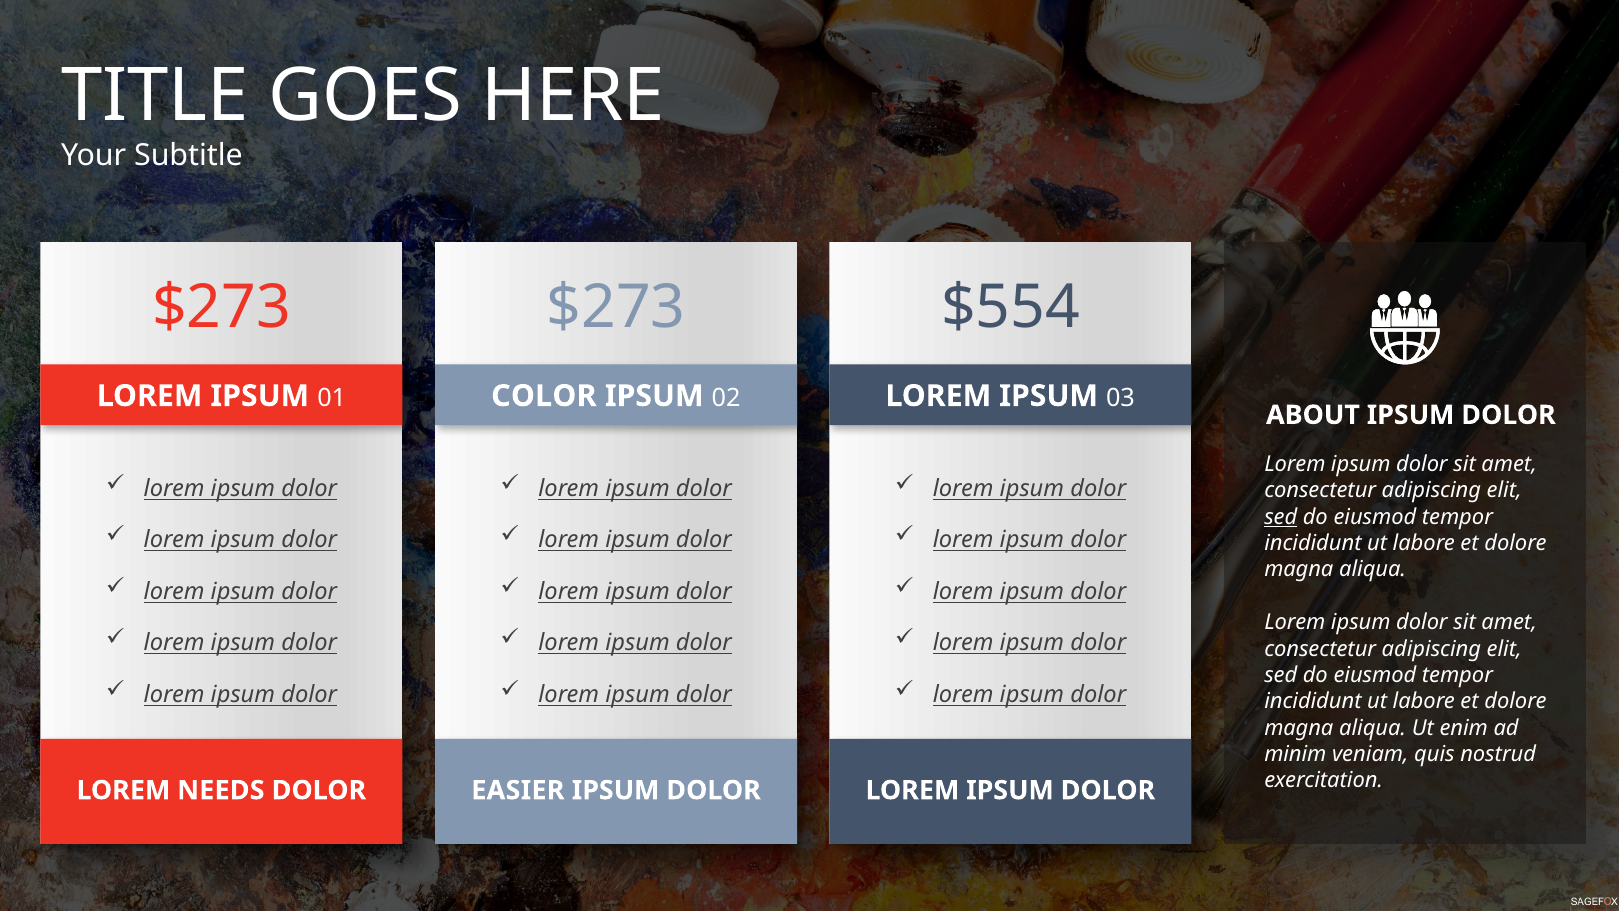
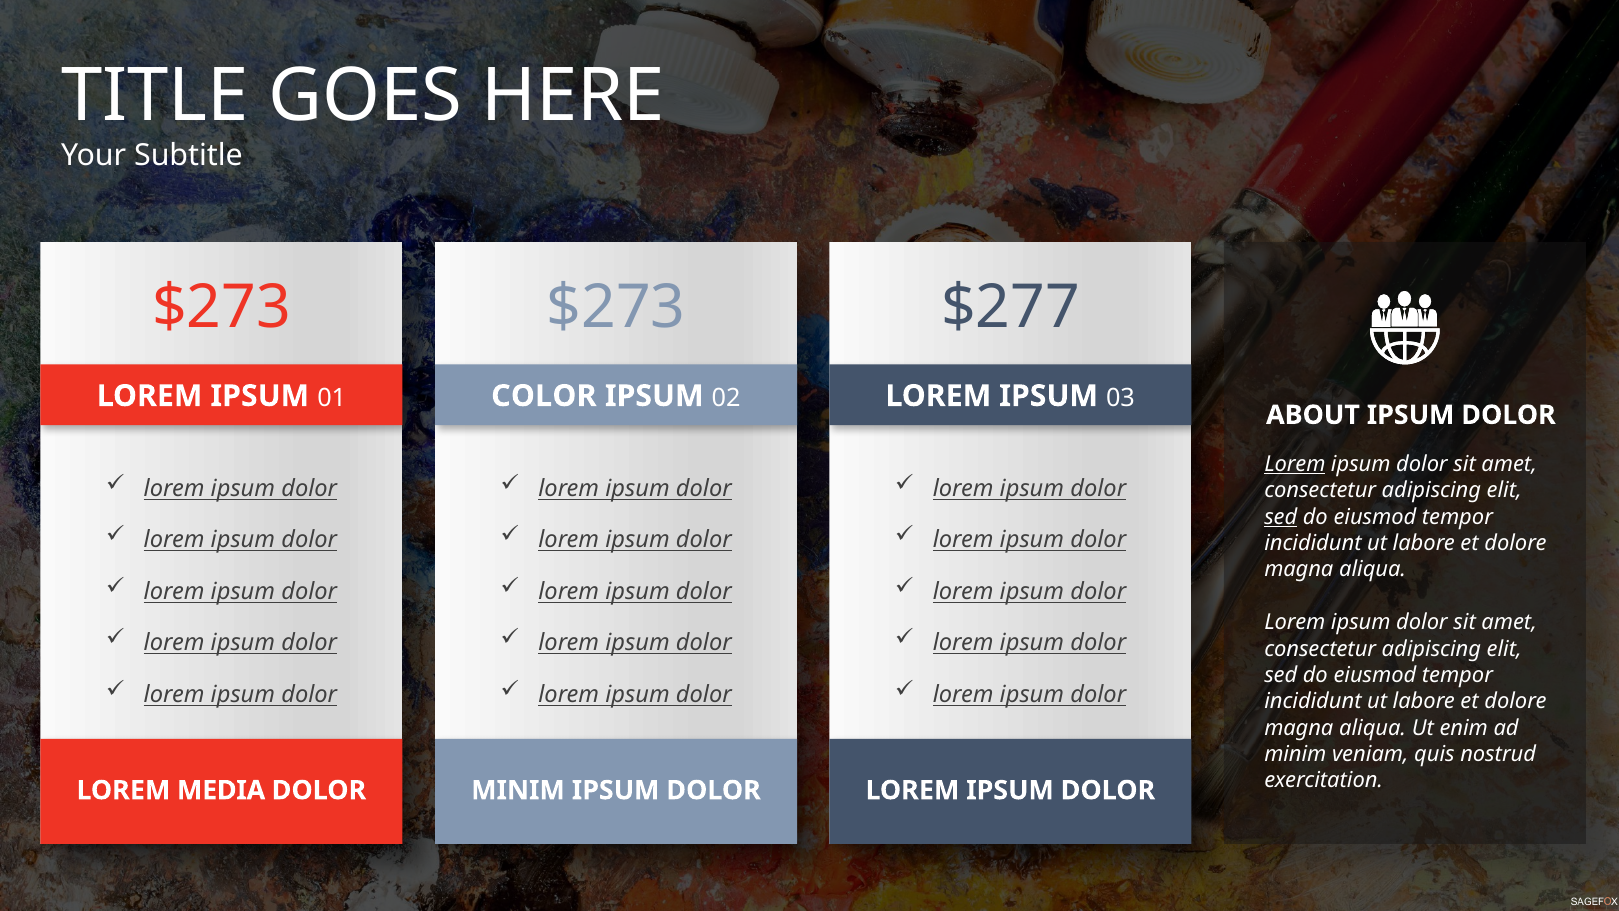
$554: $554 -> $277
Lorem at (1295, 464) underline: none -> present
NEEDS: NEEDS -> MEDIA
EASIER at (518, 790): EASIER -> MINIM
